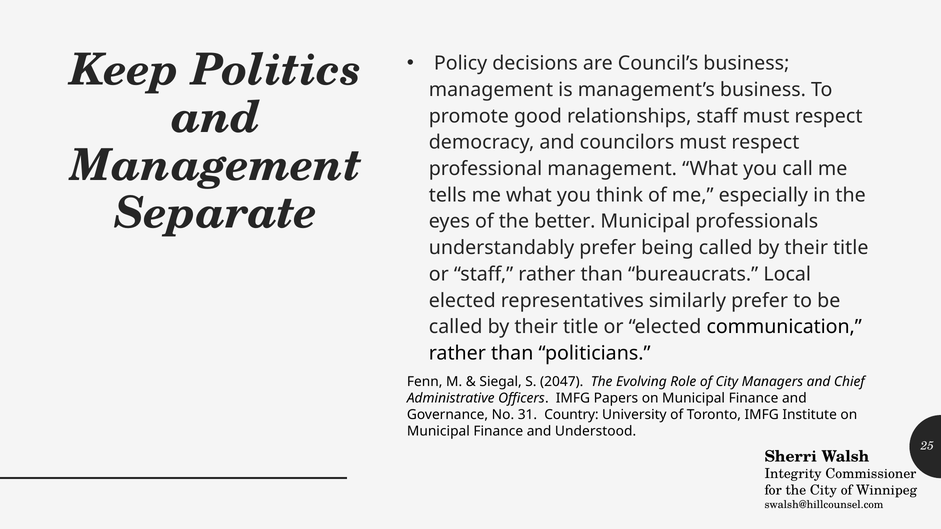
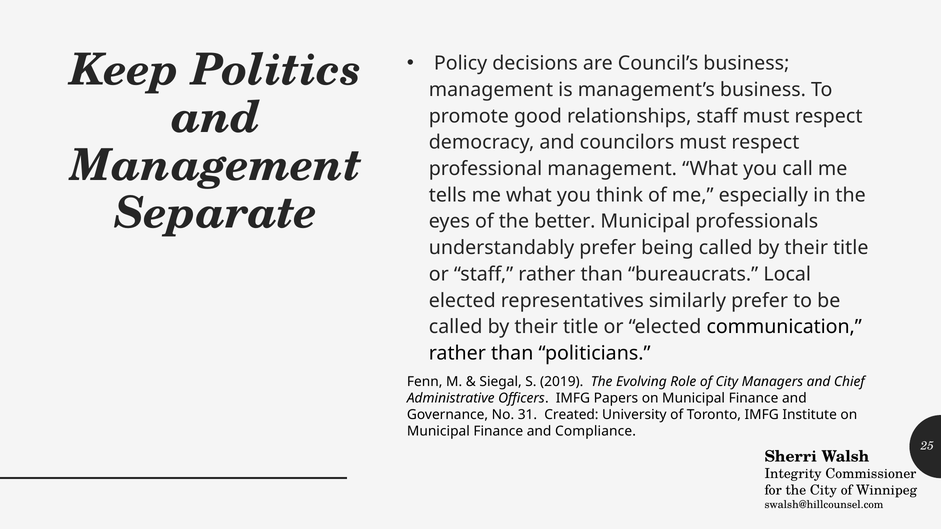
2047: 2047 -> 2019
Country: Country -> Created
Understood: Understood -> Compliance
